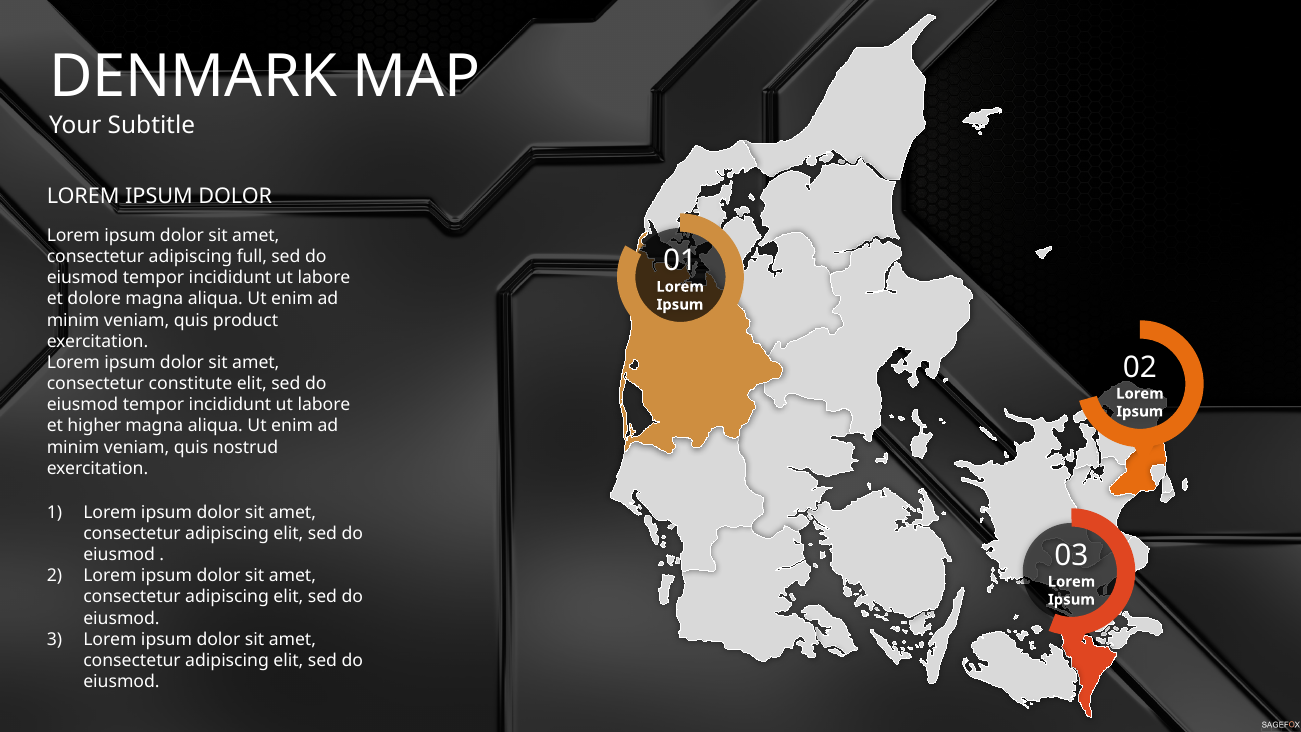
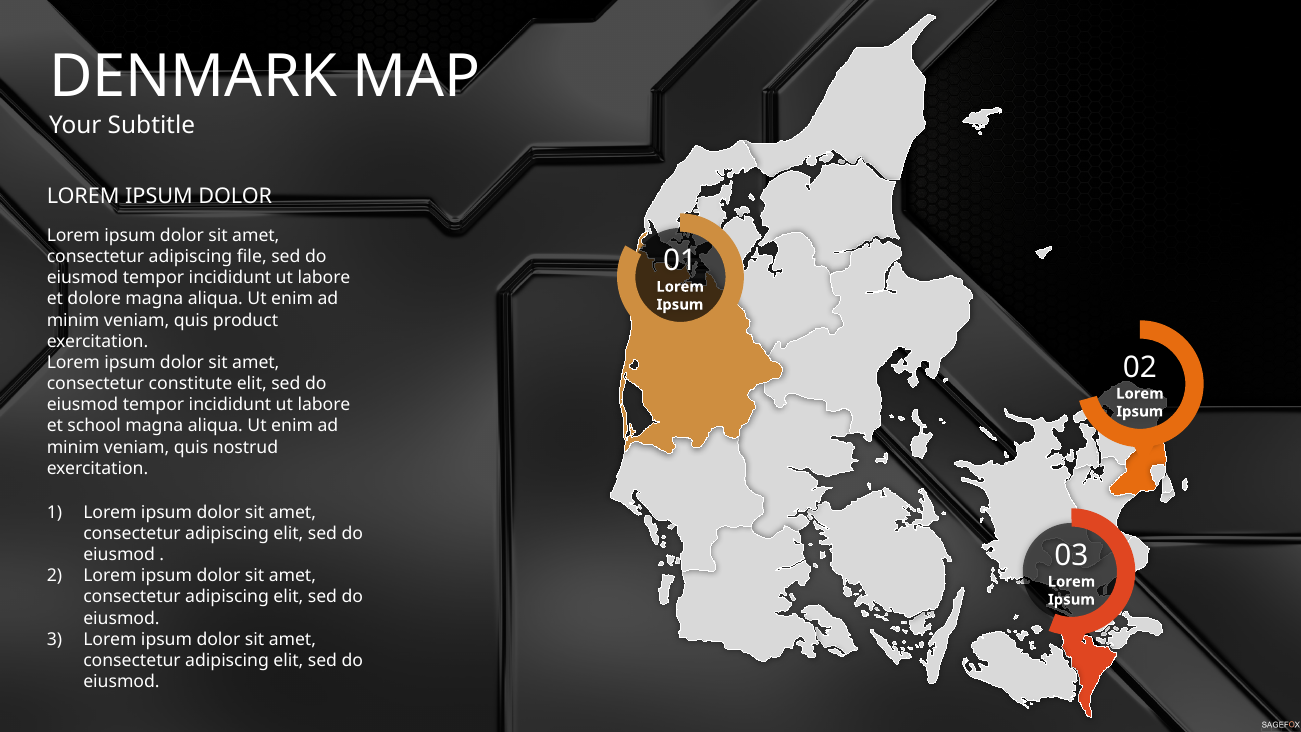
full: full -> file
higher: higher -> school
